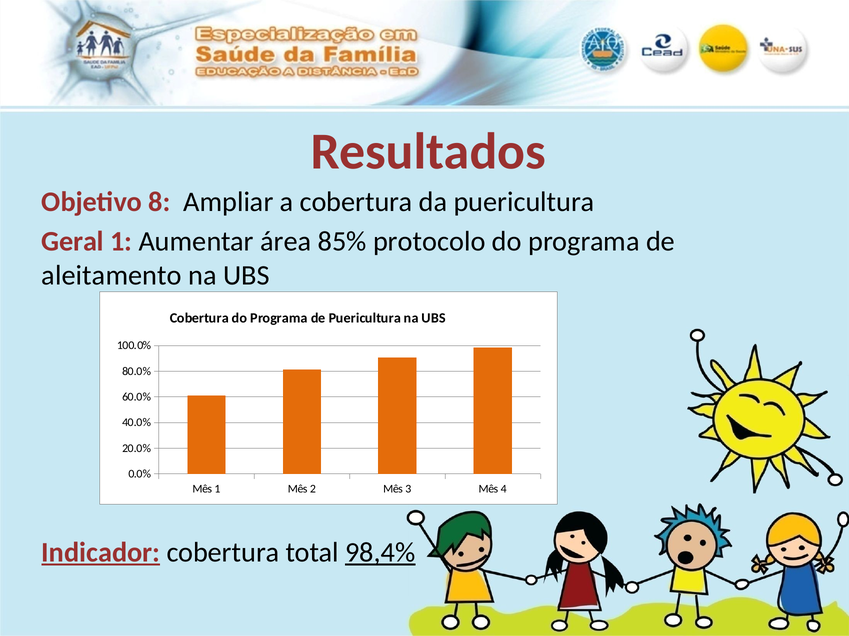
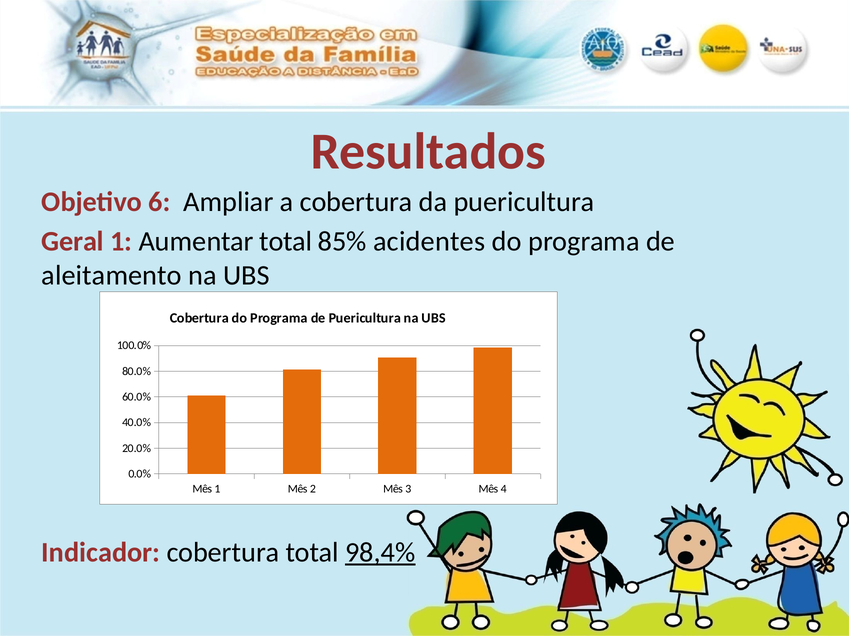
8: 8 -> 6
Aumentar área: área -> total
protocolo: protocolo -> acidentes
Indicador underline: present -> none
